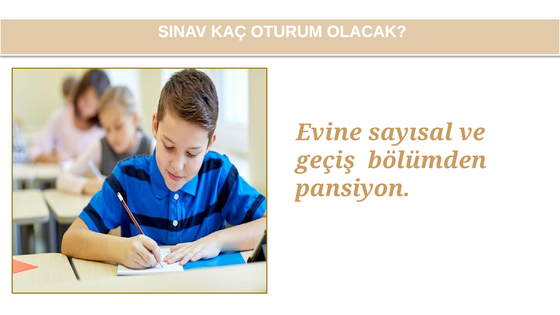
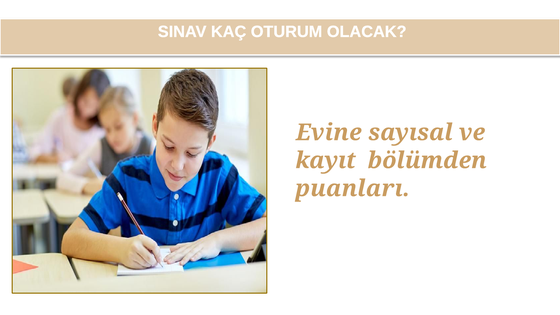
geçiş: geçiş -> kayıt
pansiyon: pansiyon -> puanları
